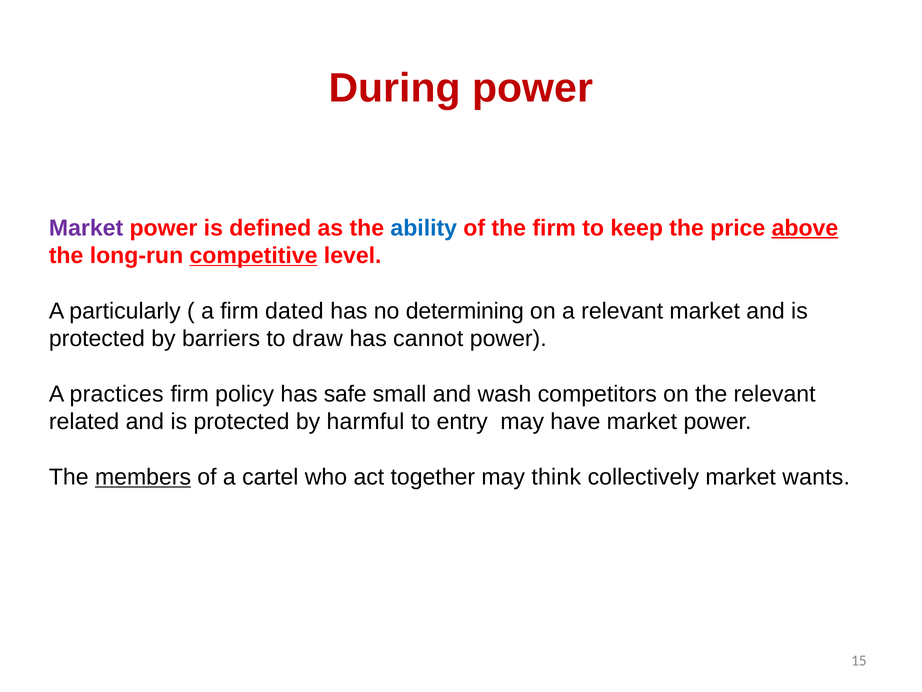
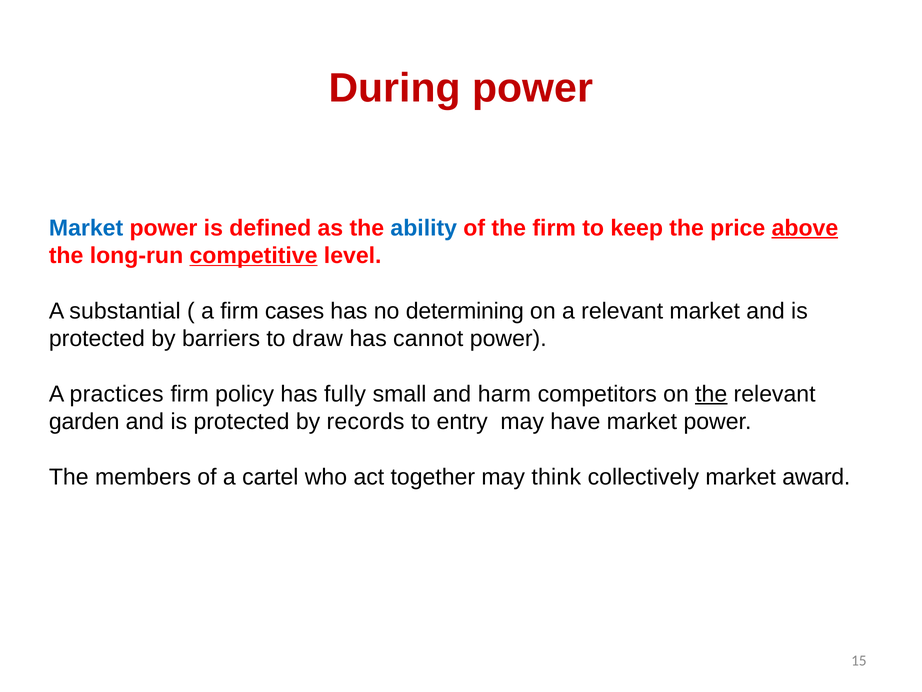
Market at (86, 228) colour: purple -> blue
particularly: particularly -> substantial
dated: dated -> cases
safe: safe -> fully
wash: wash -> harm
the at (711, 394) underline: none -> present
related: related -> garden
harmful: harmful -> records
members underline: present -> none
wants: wants -> award
